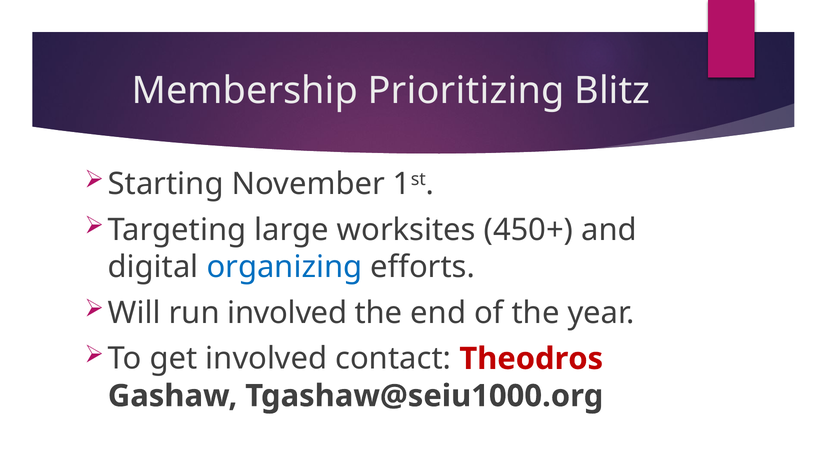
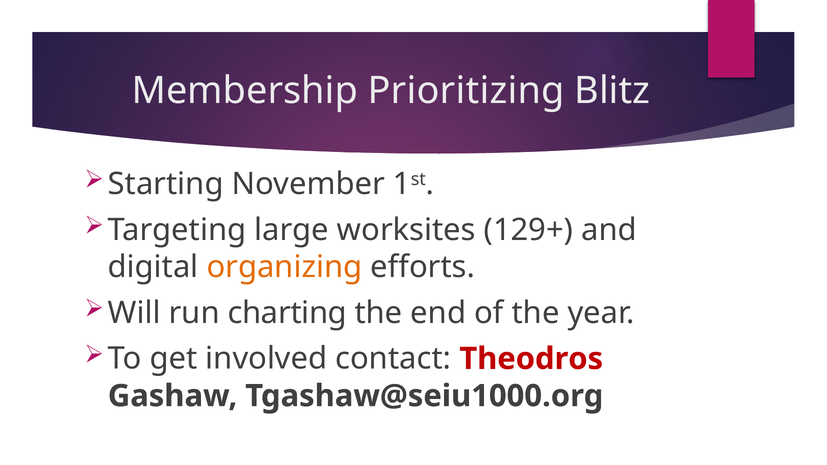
450+: 450+ -> 129+
organizing colour: blue -> orange
run involved: involved -> charting
